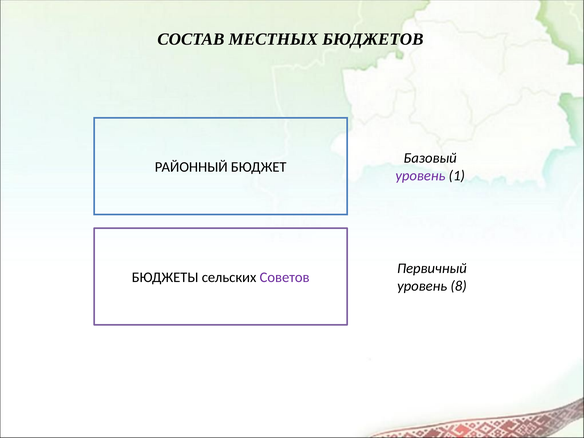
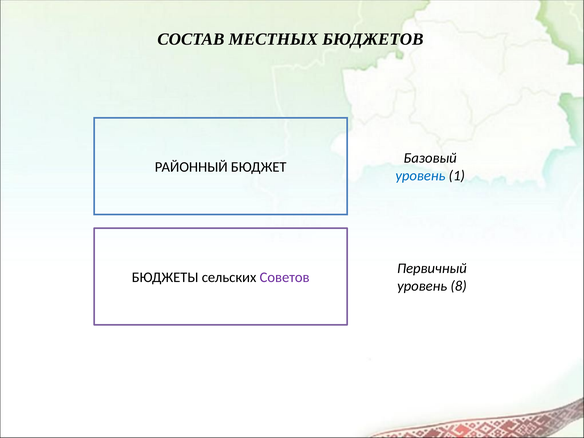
уровень at (420, 176) colour: purple -> blue
